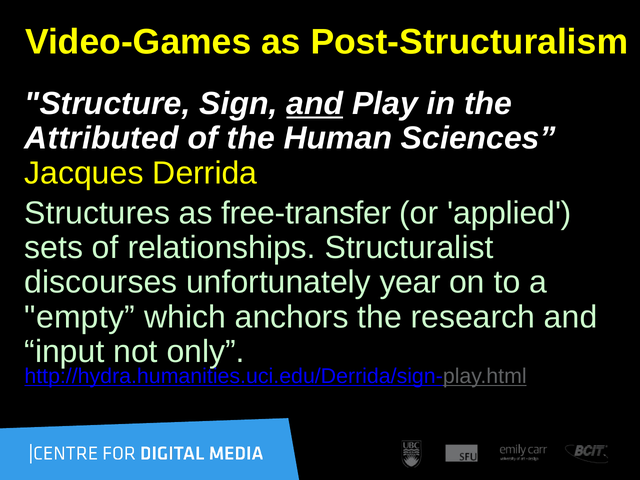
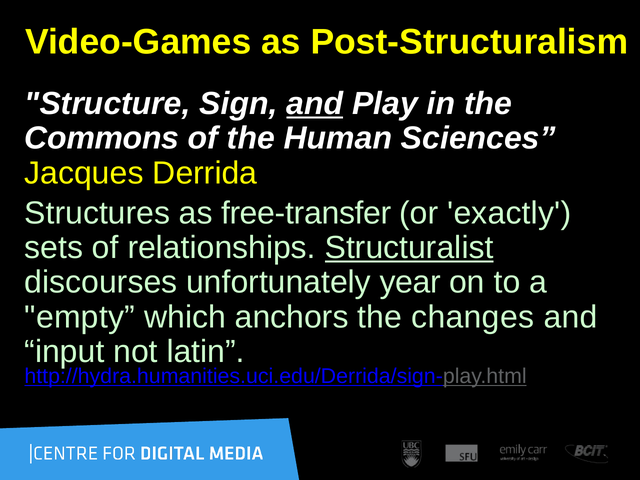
Attributed: Attributed -> Commons
applied: applied -> exactly
Structuralist underline: none -> present
research: research -> changes
only: only -> latin
